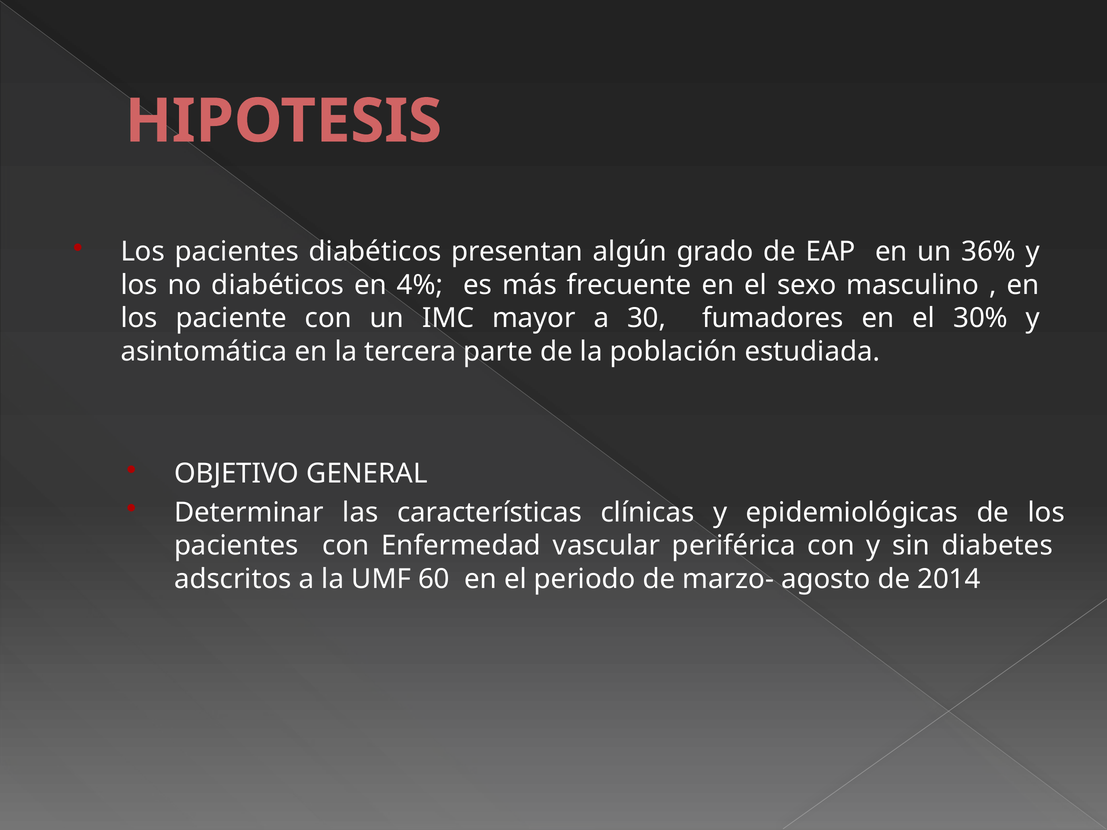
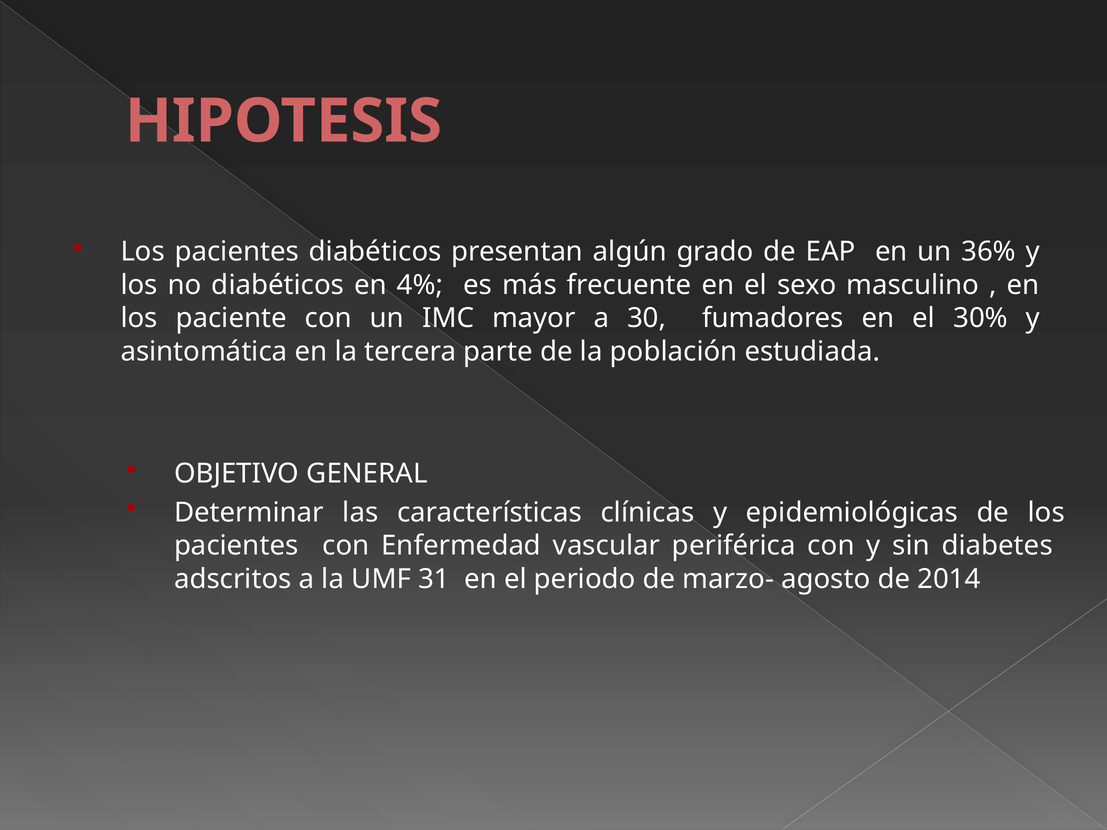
60: 60 -> 31
